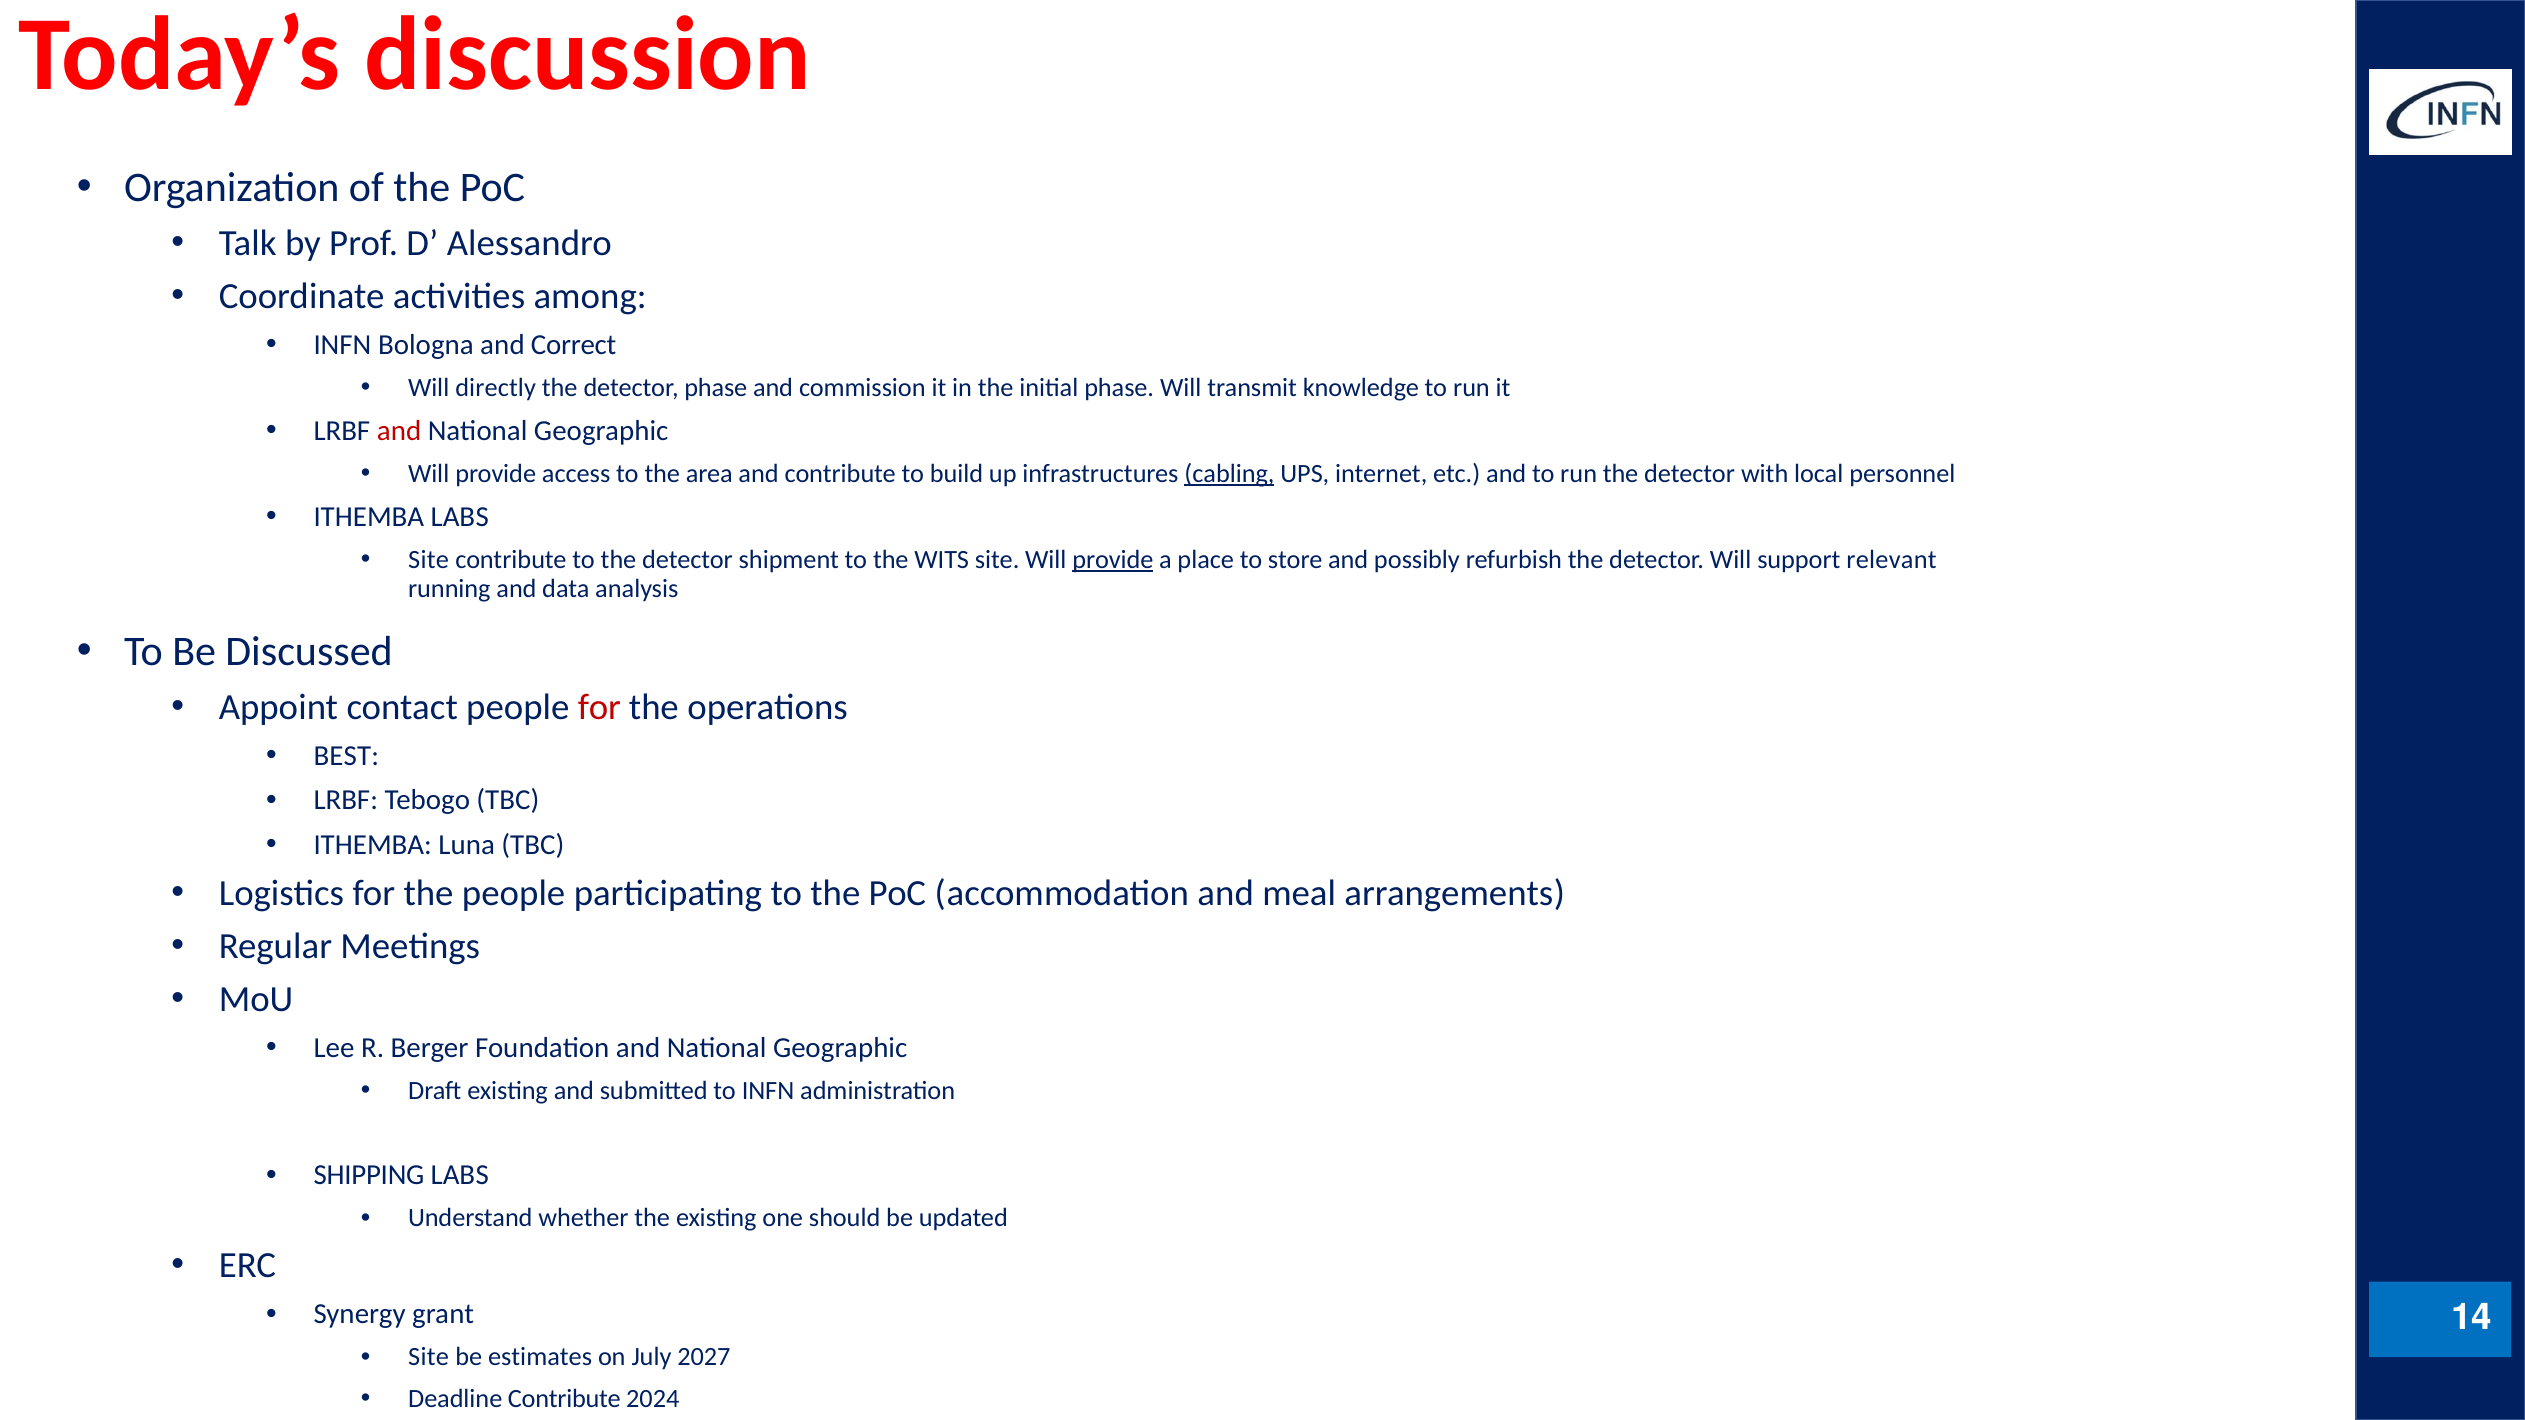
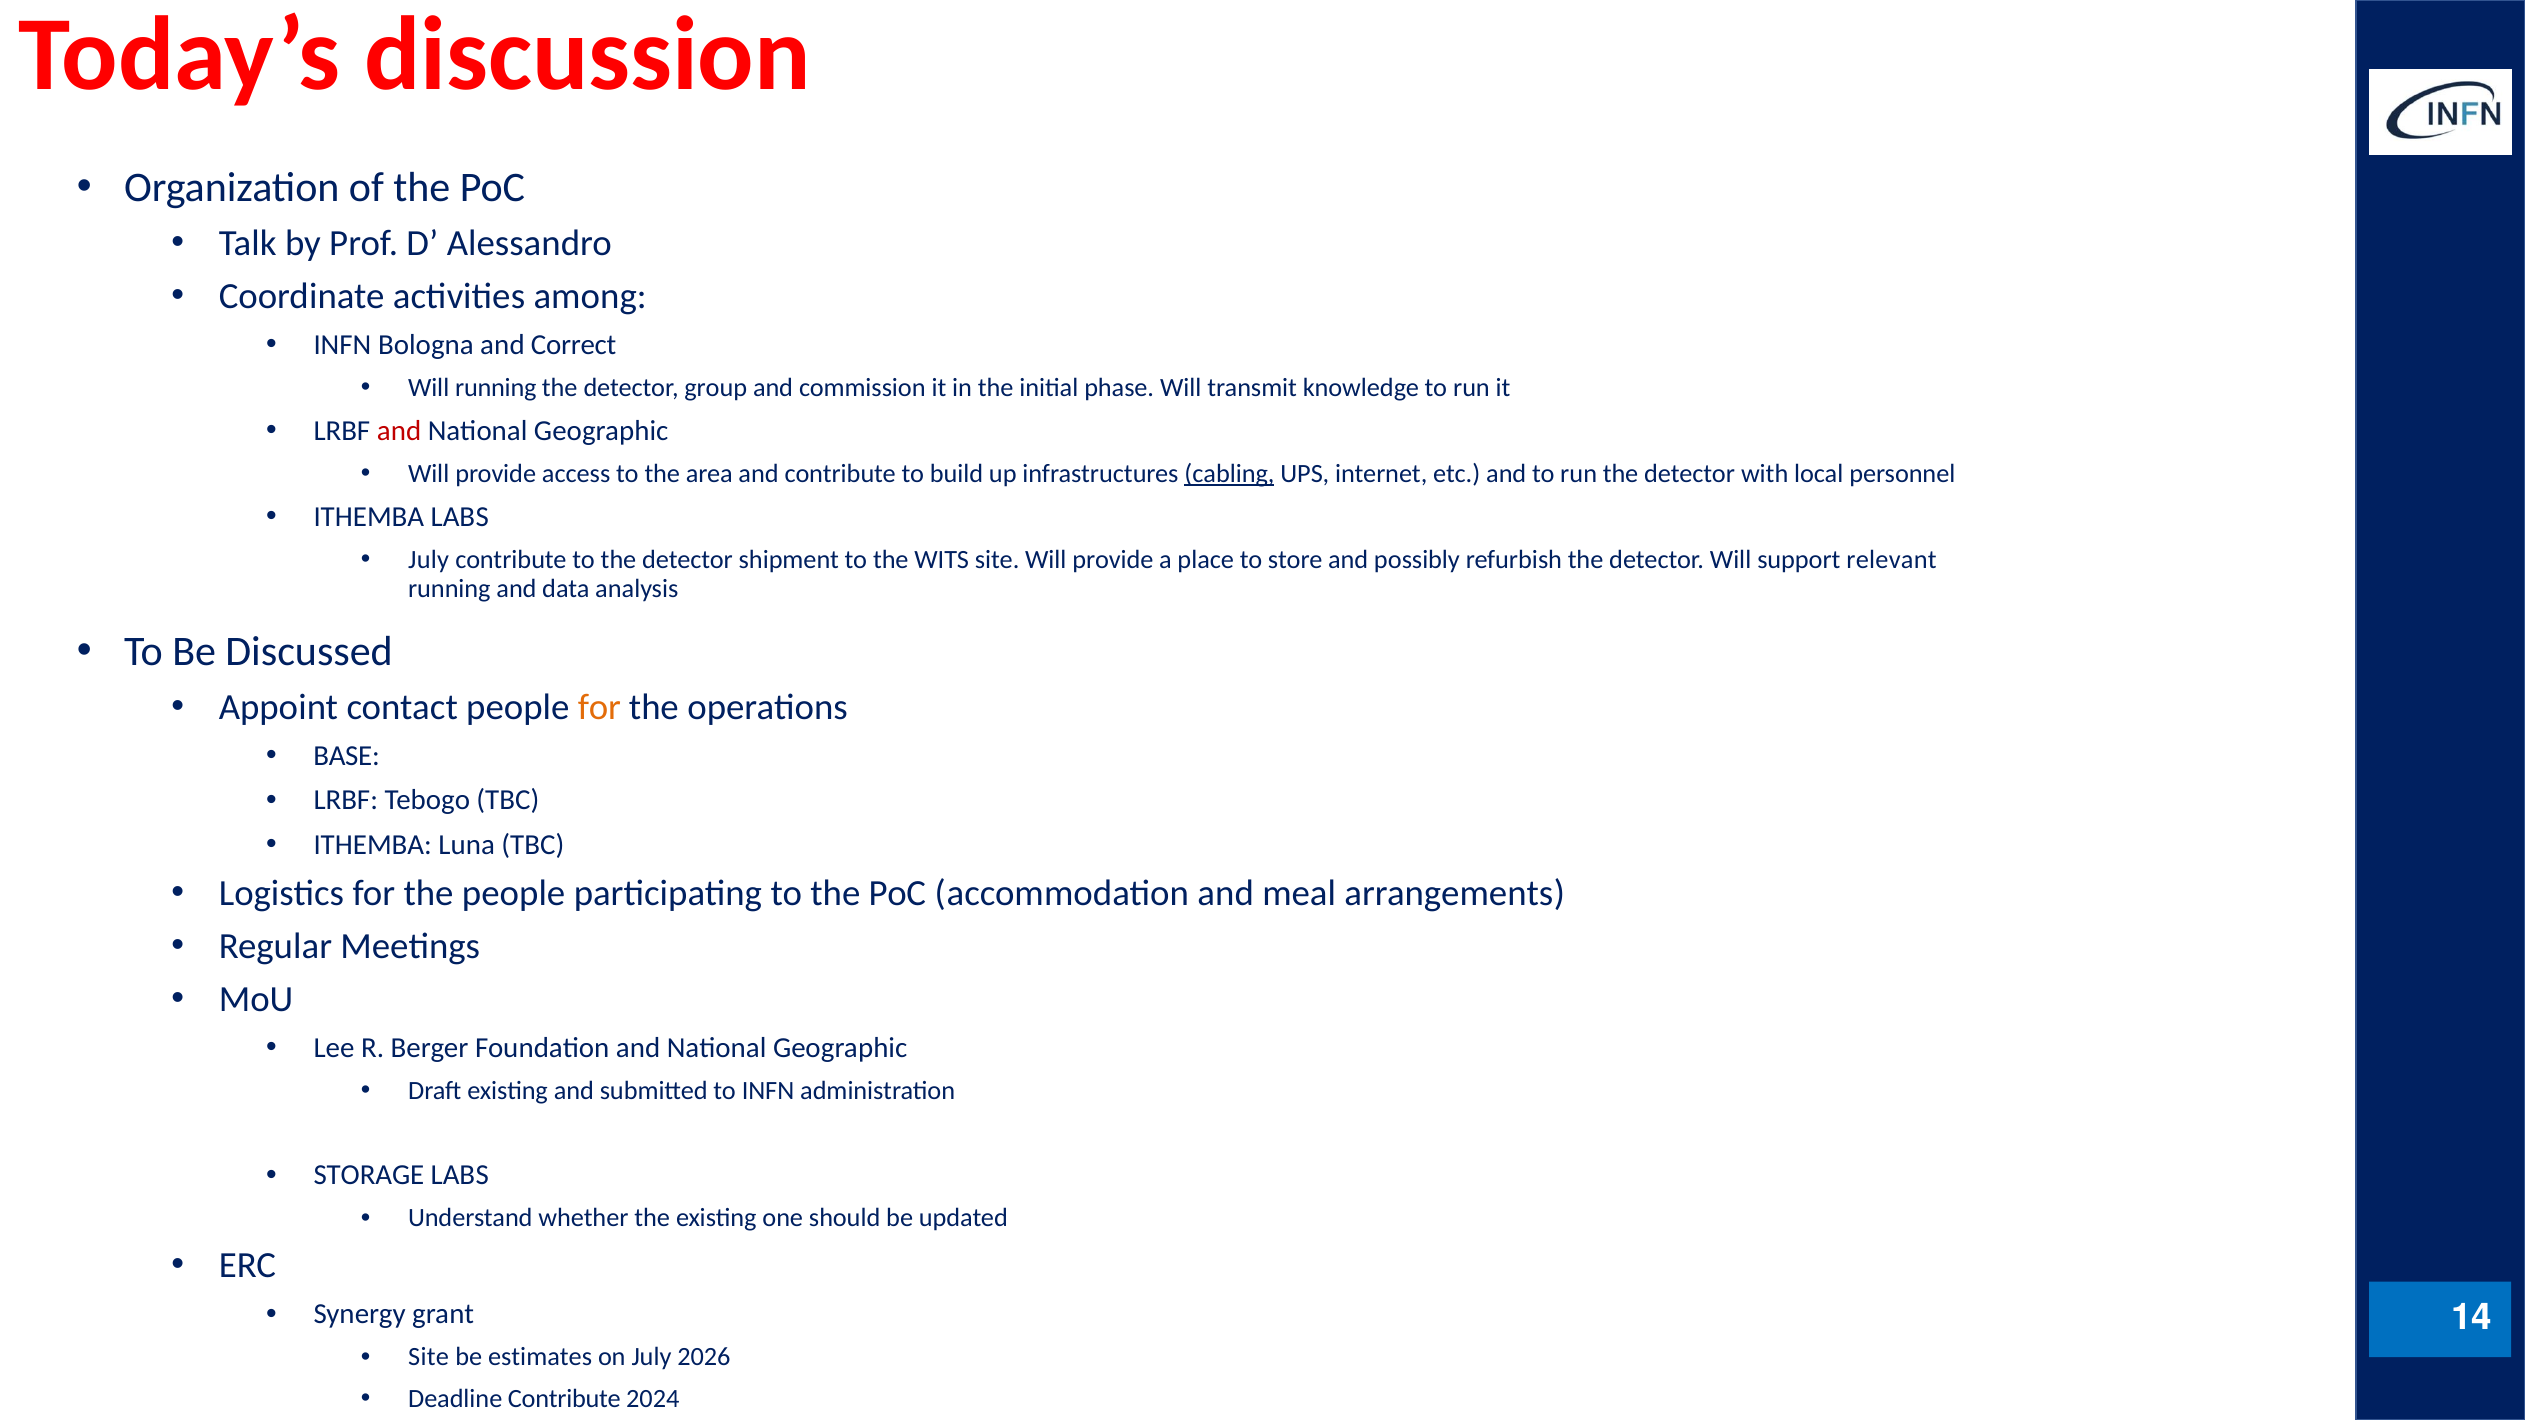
Will directly: directly -> running
detector phase: phase -> group
Site at (429, 560): Site -> July
provide at (1113, 560) underline: present -> none
for at (599, 707) colour: red -> orange
BEST: BEST -> BASE
SHIPPING: SHIPPING -> STORAGE
2027: 2027 -> 2026
